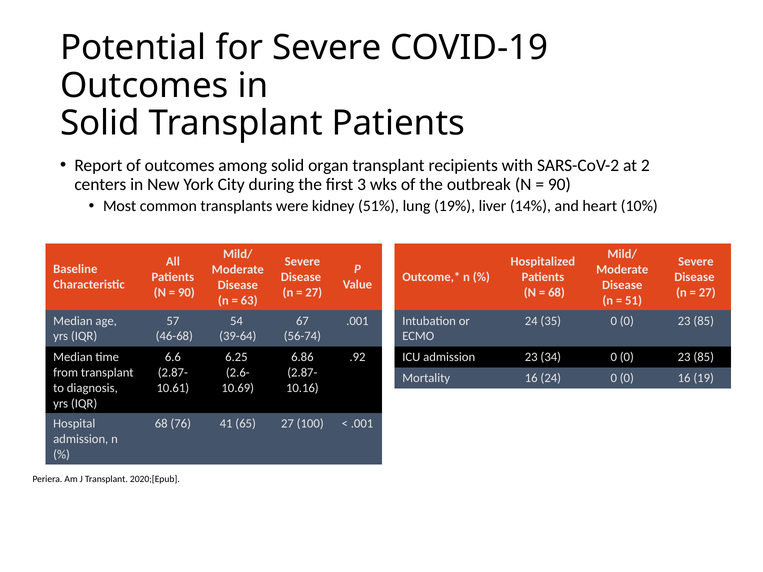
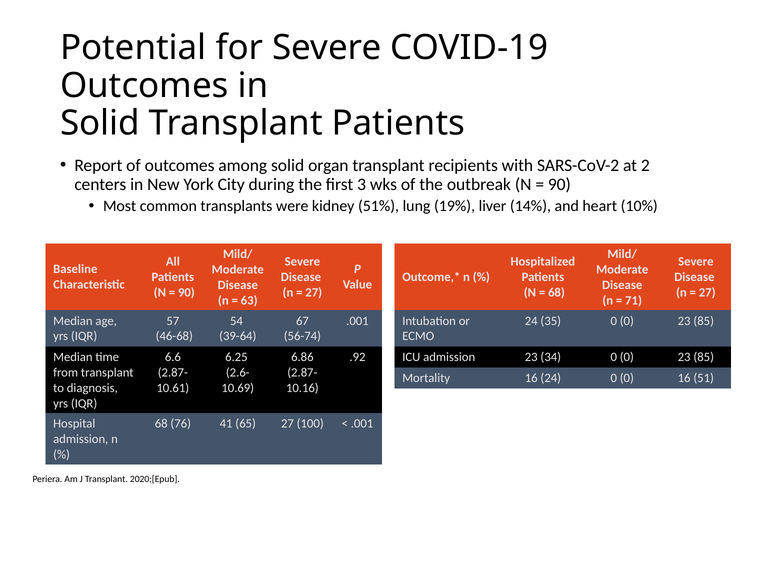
51: 51 -> 71
19: 19 -> 51
